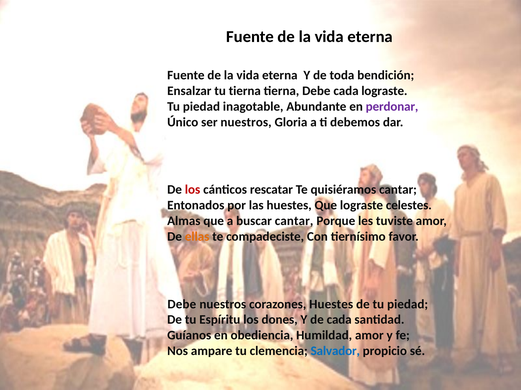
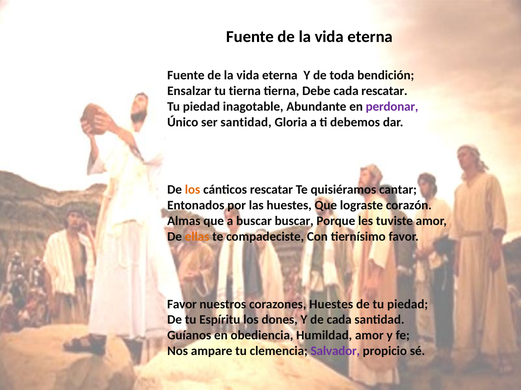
cada lograste: lograste -> rescatar
ser nuestros: nuestros -> santidad
los at (193, 190) colour: red -> orange
celestes: celestes -> corazón
buscar cantar: cantar -> buscar
Debe at (182, 305): Debe -> Favor
Salvador colour: blue -> purple
